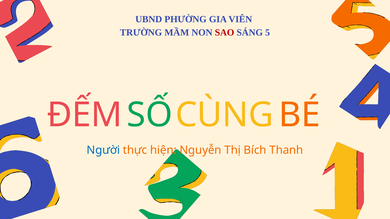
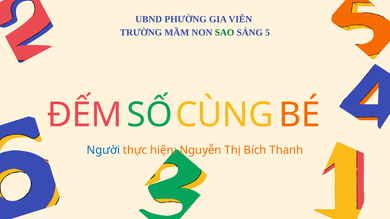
SAO colour: red -> green
